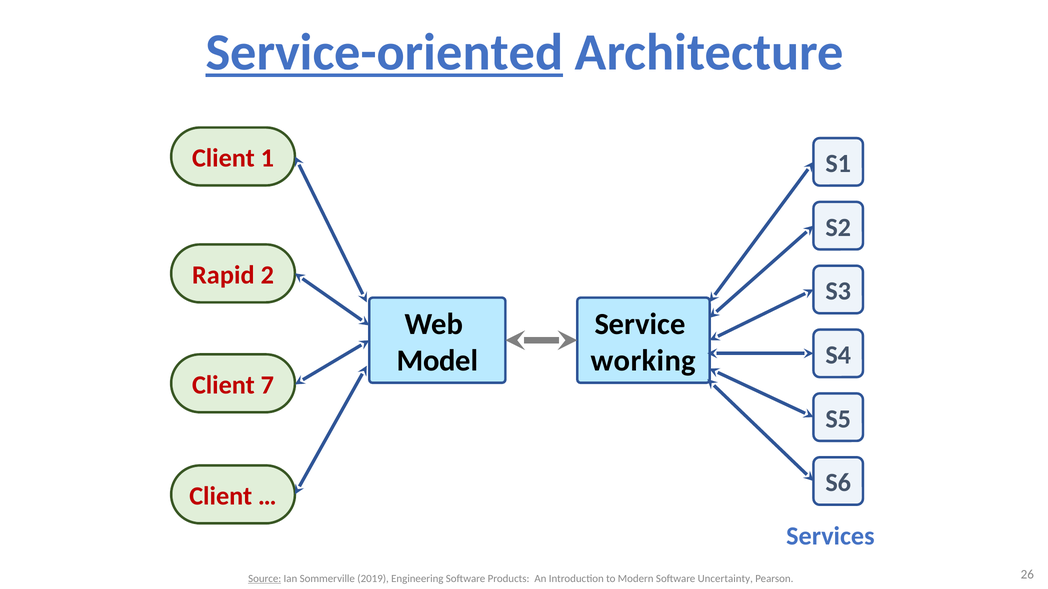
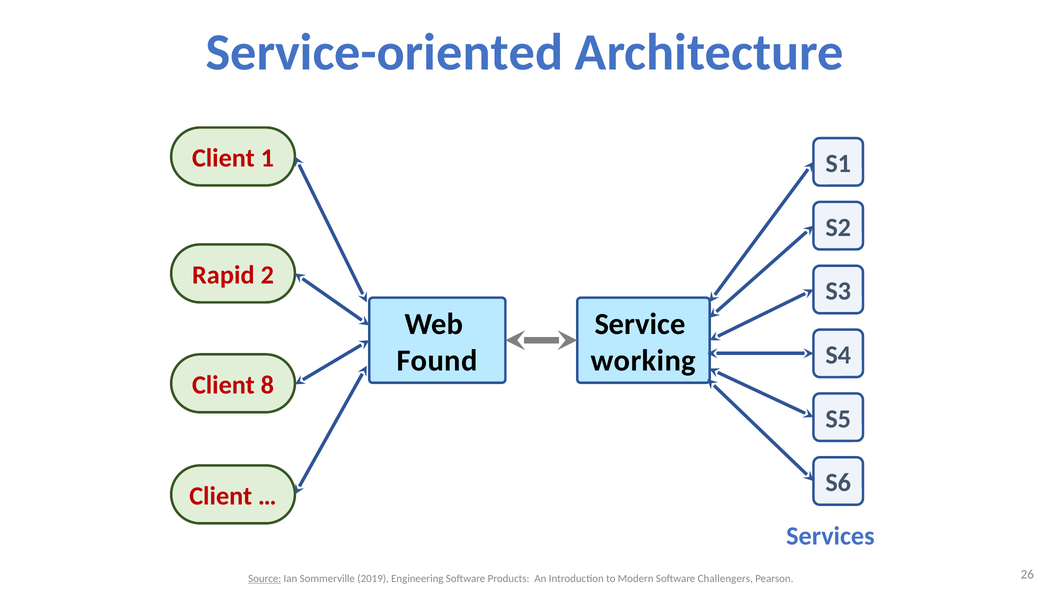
Service-oriented underline: present -> none
Model: Model -> Found
7: 7 -> 8
Uncertainty: Uncertainty -> Challengers
